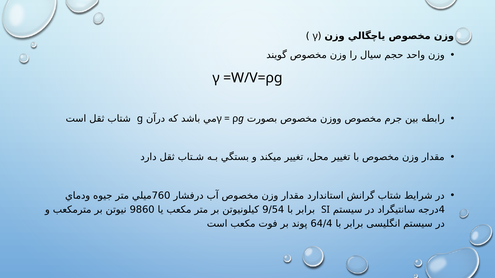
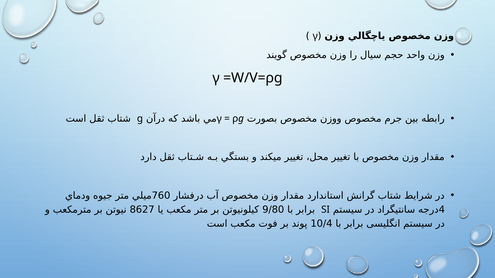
9860: 9860 -> 8627
9/54: 9/54 -> 9/80
64/4: 64/4 -> 10/4
